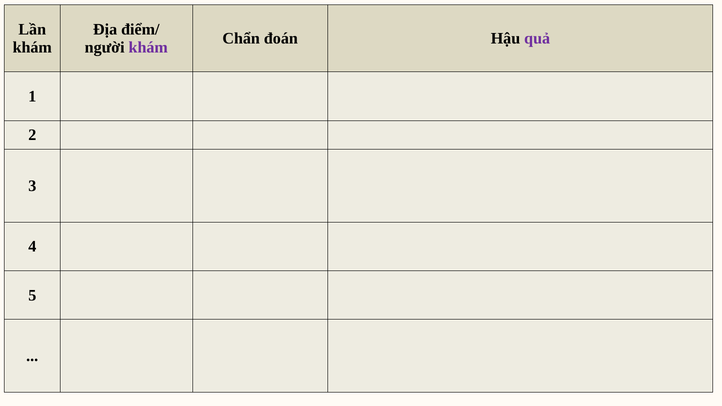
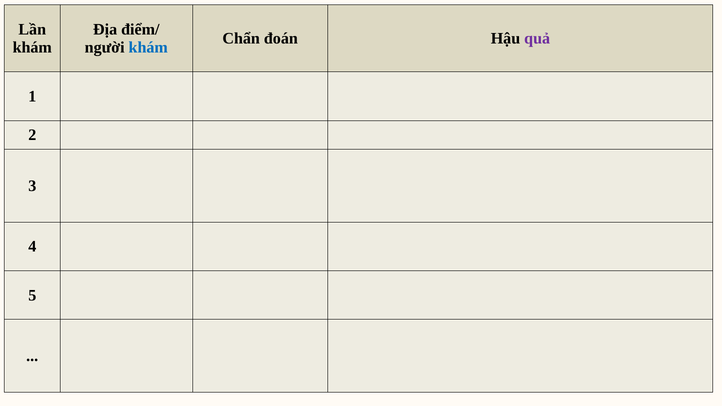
khám at (148, 47) colour: purple -> blue
